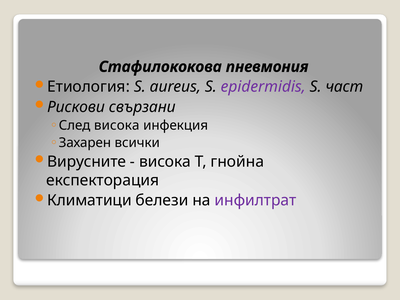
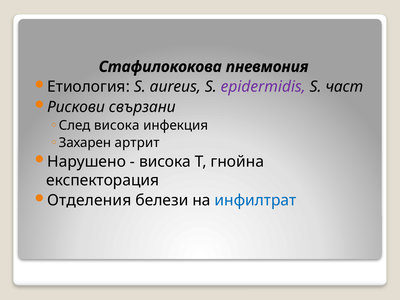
всички: всички -> артрит
Вирусните: Вирусните -> Нарушено
Климатици: Климатици -> Отделения
инфилтрат colour: purple -> blue
